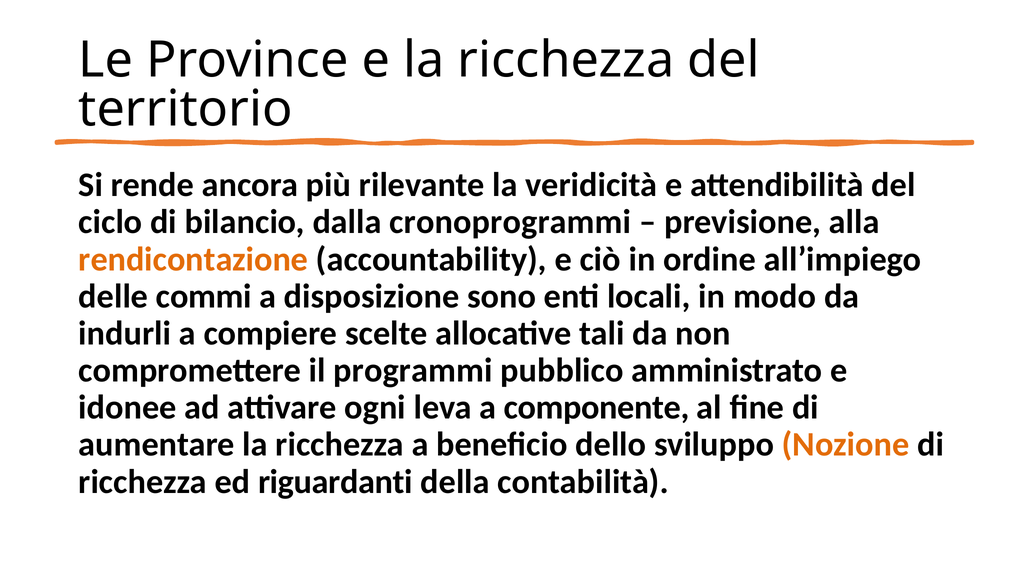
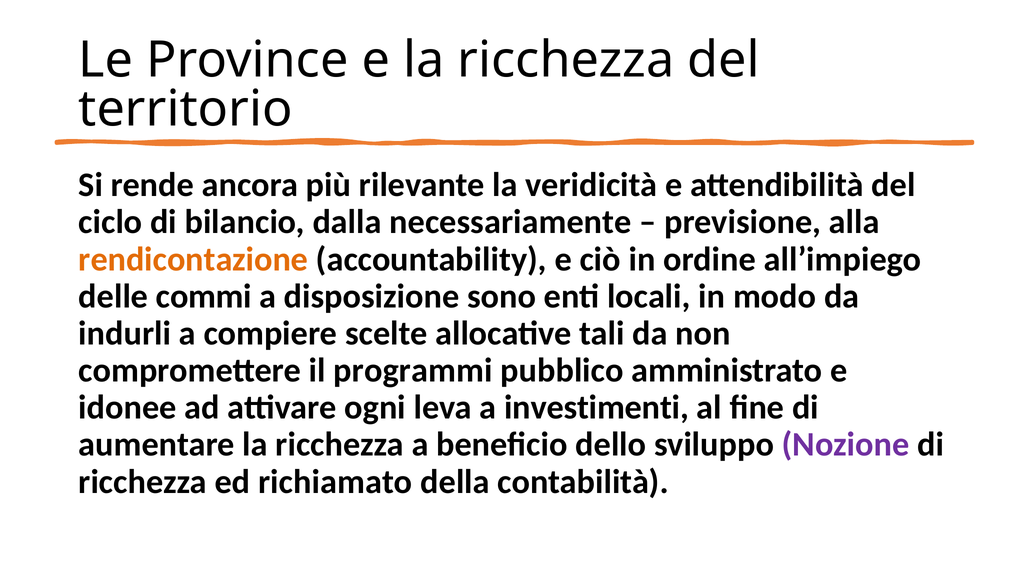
cronoprogrammi: cronoprogrammi -> necessariamente
componente: componente -> investimenti
Nozione colour: orange -> purple
riguardanti: riguardanti -> richiamato
